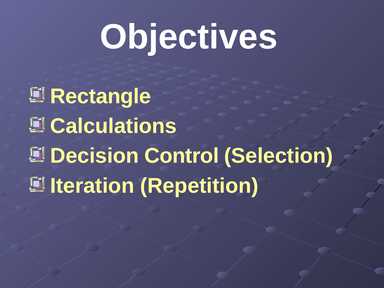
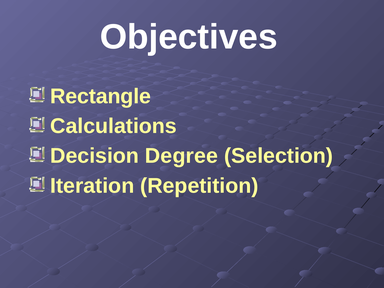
Control: Control -> Degree
